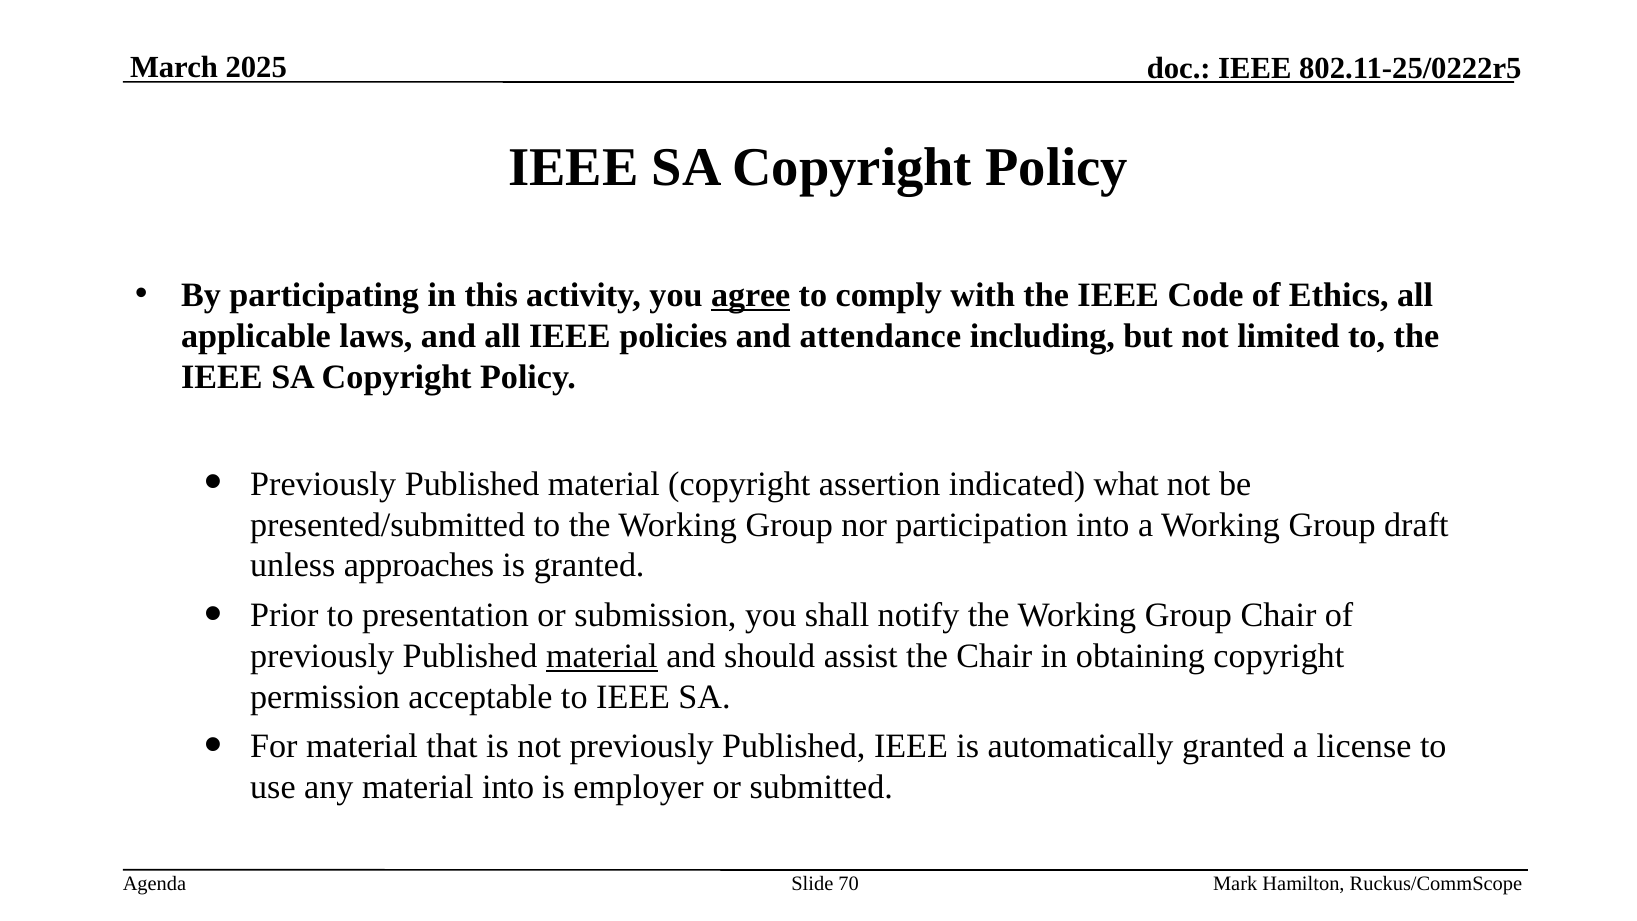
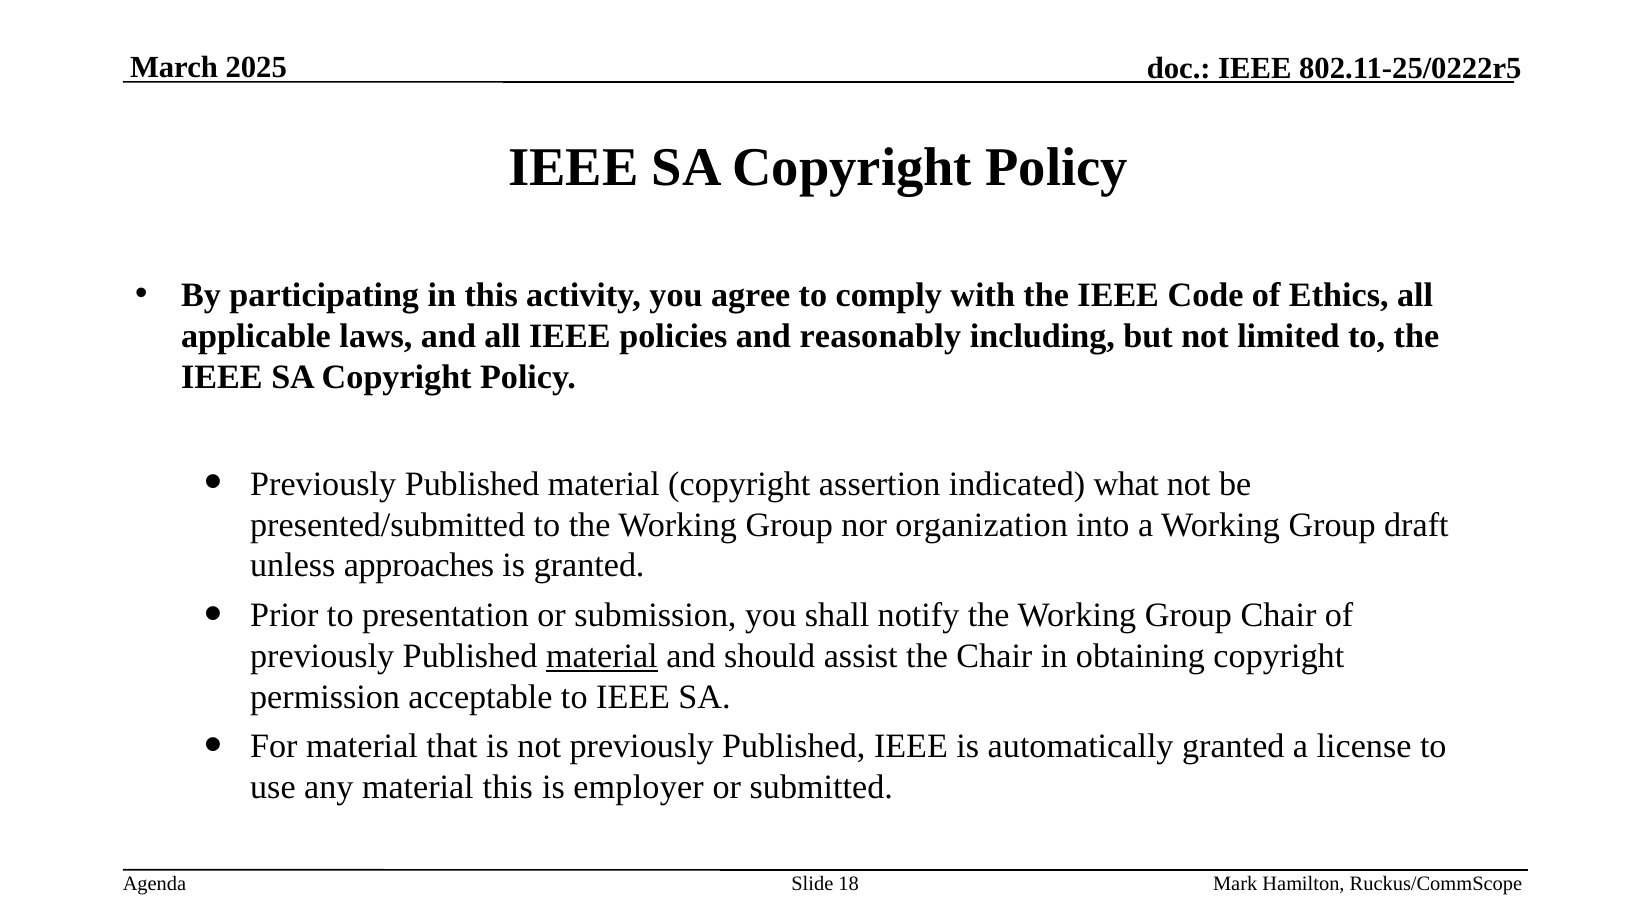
agree underline: present -> none
attendance: attendance -> reasonably
participation: participation -> organization
material into: into -> this
70: 70 -> 18
